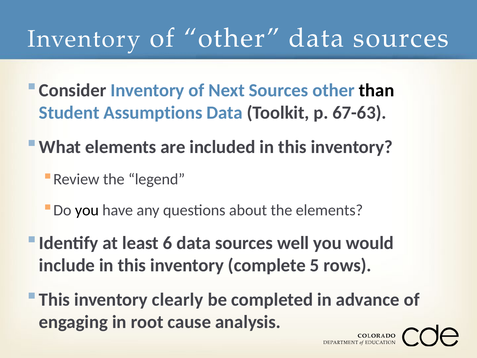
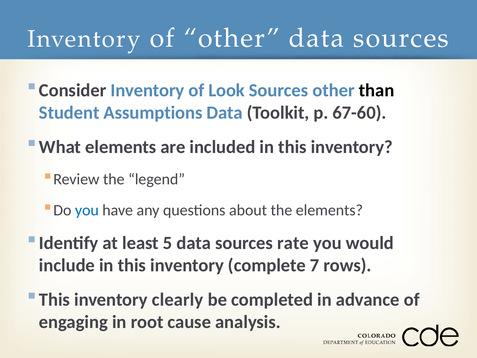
Next: Next -> Look
67-63: 67-63 -> 67-60
you at (87, 210) colour: black -> blue
6: 6 -> 5
well: well -> rate
5: 5 -> 7
